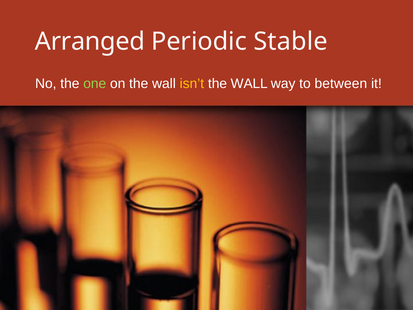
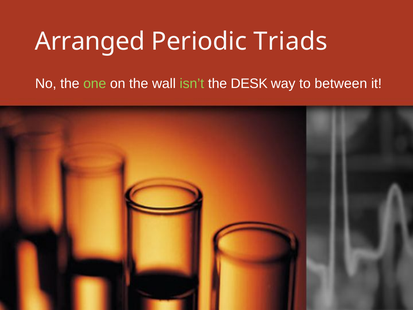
Stable: Stable -> Triads
isn’t colour: yellow -> light green
WALL at (249, 84): WALL -> DESK
